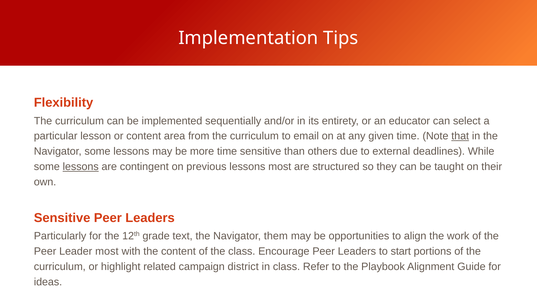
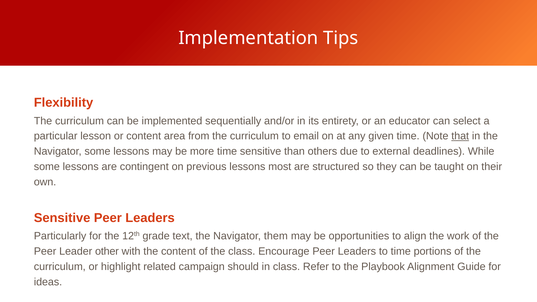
lessons at (81, 167) underline: present -> none
Leader most: most -> other
to start: start -> time
district: district -> should
